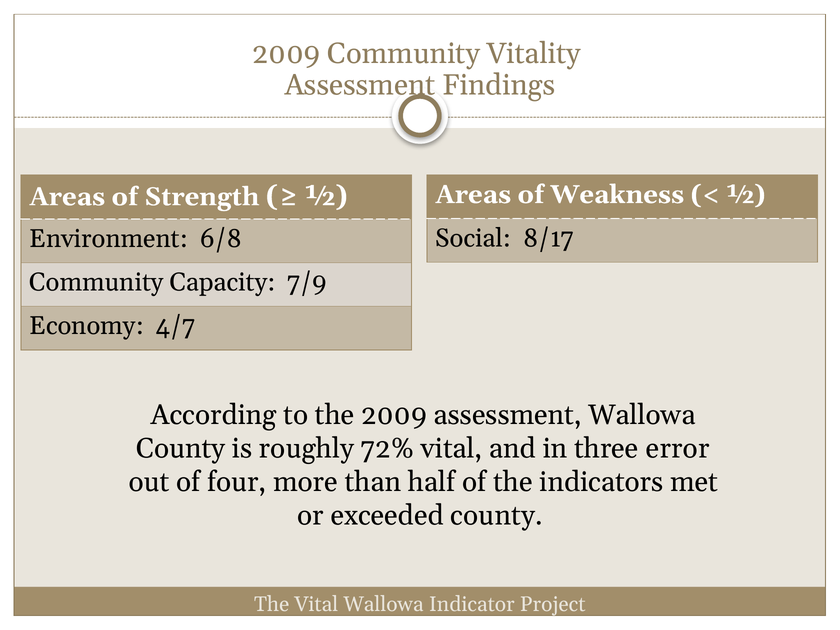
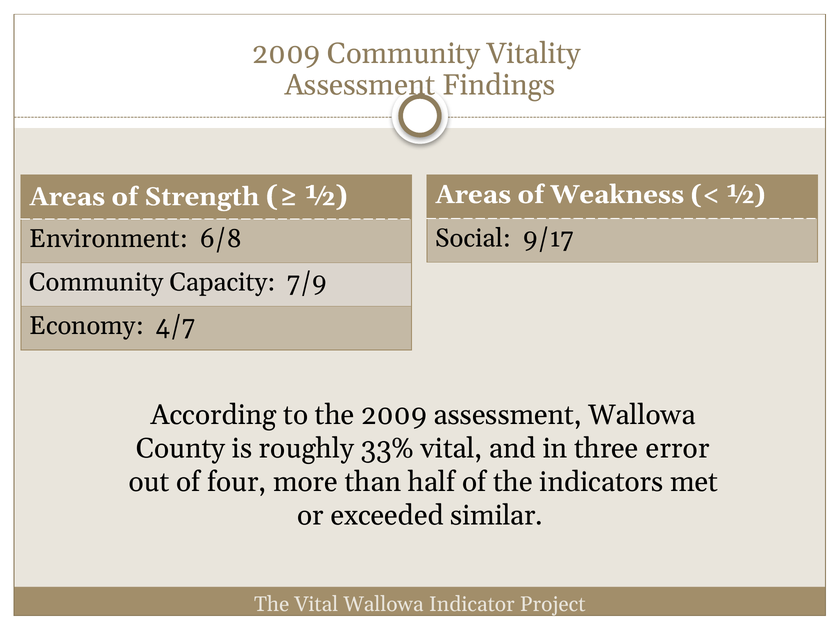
8/17: 8/17 -> 9/17
72%: 72% -> 33%
exceeded county: county -> similar
